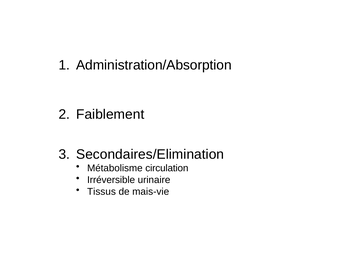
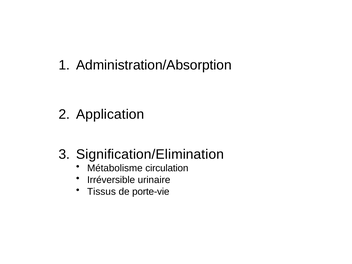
Faiblement: Faiblement -> Application
Secondaires/Elimination: Secondaires/Elimination -> Signification/Elimination
mais-vie: mais-vie -> porte-vie
